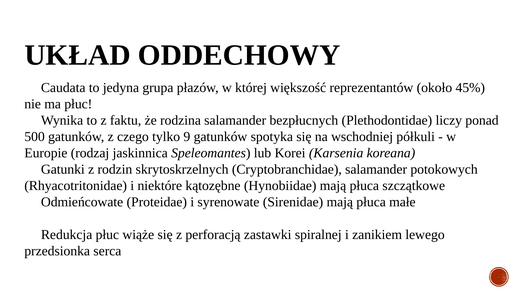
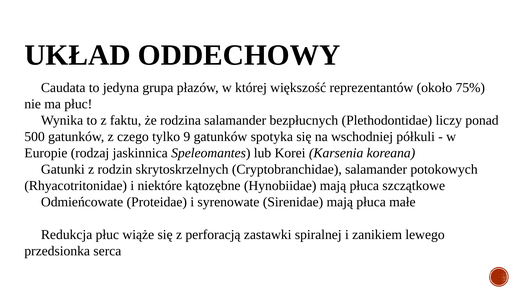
45%: 45% -> 75%
